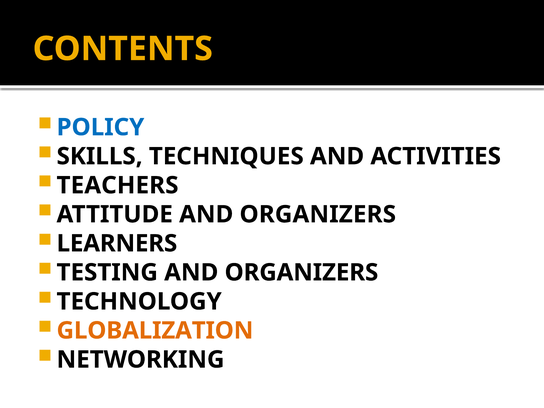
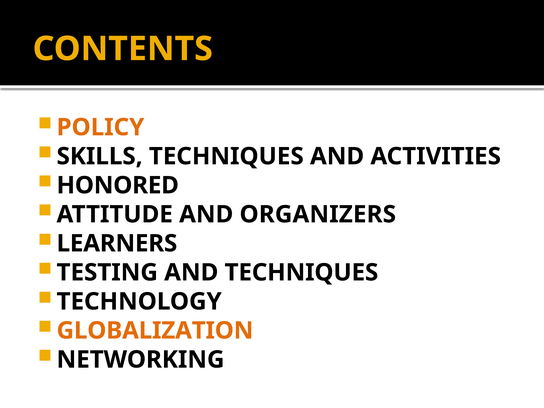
POLICY colour: blue -> orange
TEACHERS: TEACHERS -> HONORED
TESTING AND ORGANIZERS: ORGANIZERS -> TECHNIQUES
